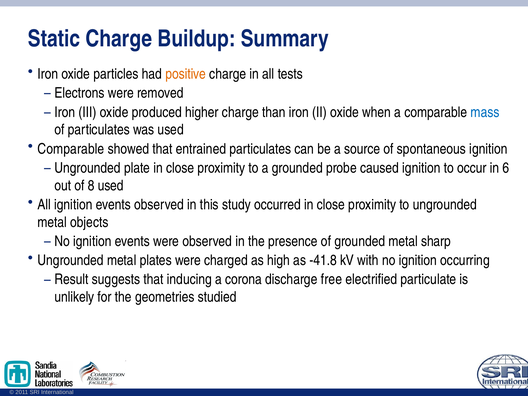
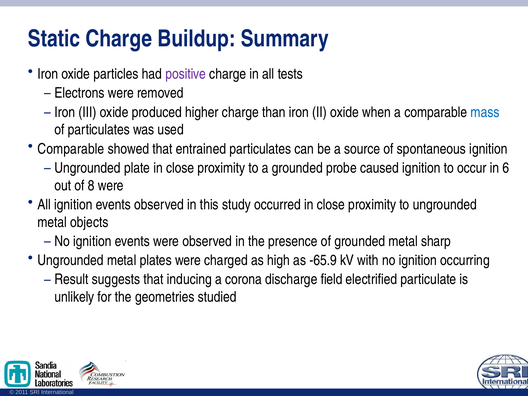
positive colour: orange -> purple
8 used: used -> were
-41.8: -41.8 -> -65.9
free: free -> field
